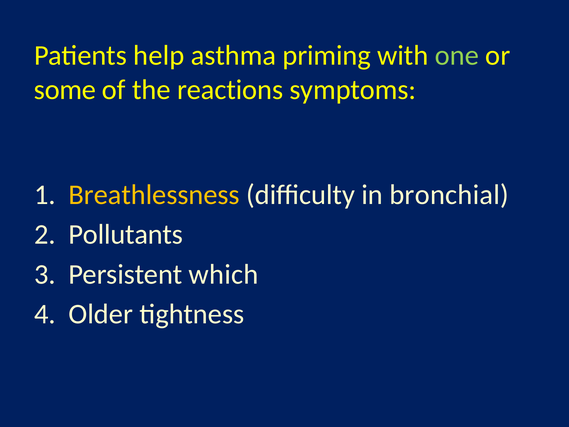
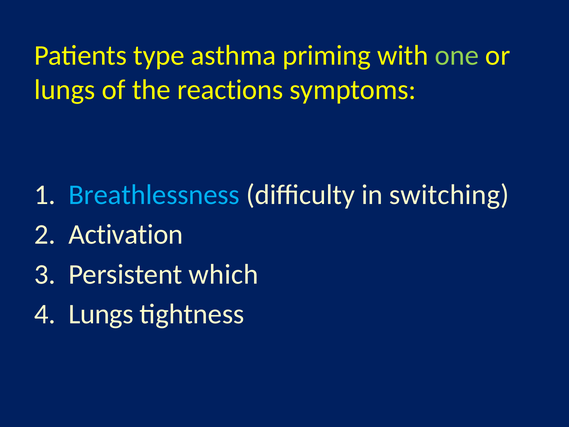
help: help -> type
some at (65, 90): some -> lungs
Breathlessness colour: yellow -> light blue
bronchial: bronchial -> switching
Pollutants: Pollutants -> Activation
4 Older: Older -> Lungs
